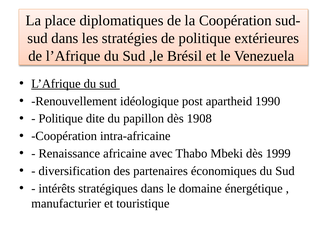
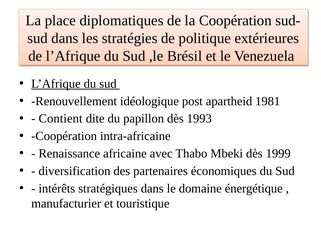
1990: 1990 -> 1981
Politique at (61, 118): Politique -> Contient
1908: 1908 -> 1993
